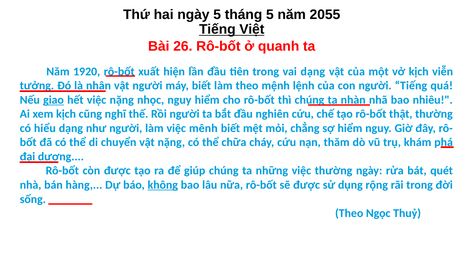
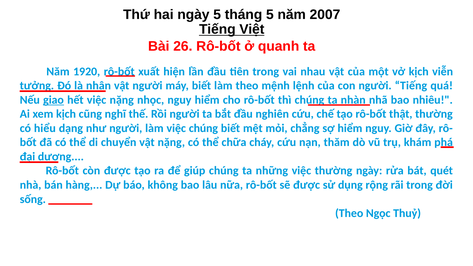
2055: 2055 -> 2007
vai dạng: dạng -> nhau
việc mênh: mênh -> chúng
không underline: present -> none
